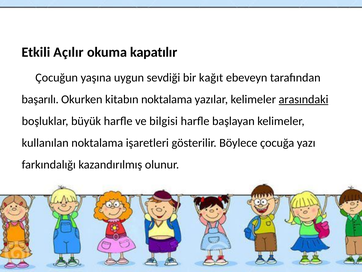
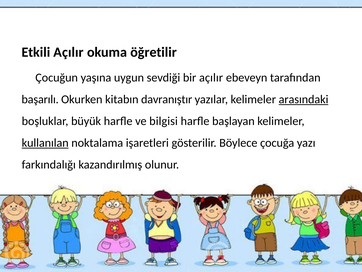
kapatılır: kapatılır -> öğretilir
bir kağıt: kağıt -> açılır
kitabın noktalama: noktalama -> davranıştır
kullanılan underline: none -> present
